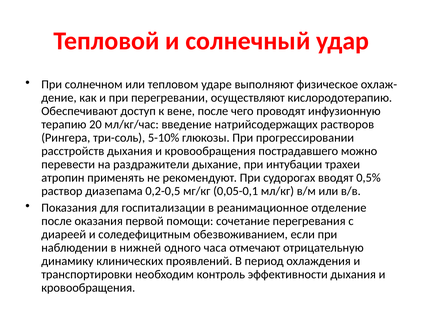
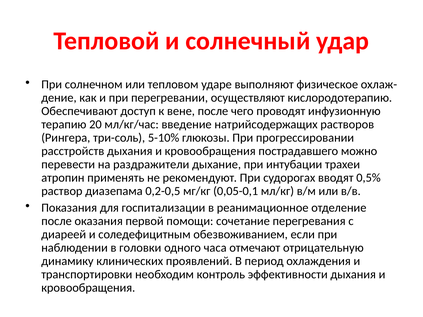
нижней: нижней -> головки
